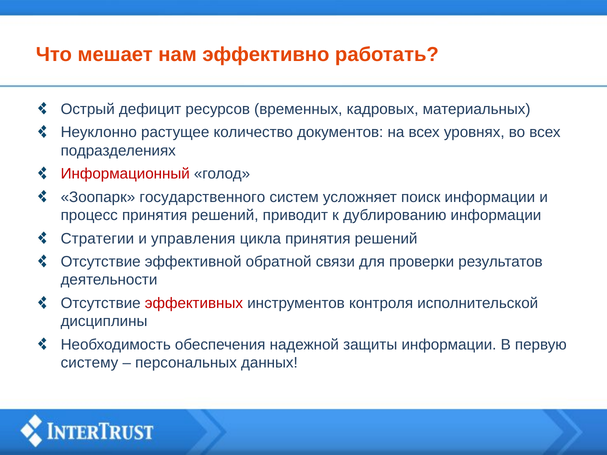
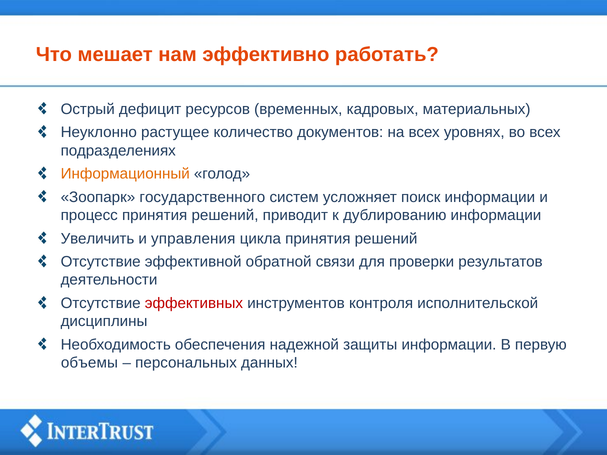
Информационный colour: red -> orange
Стратегии: Стратегии -> Увеличить
систему: систему -> объемы
